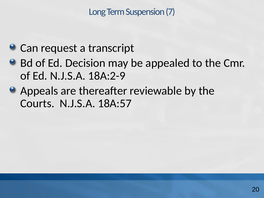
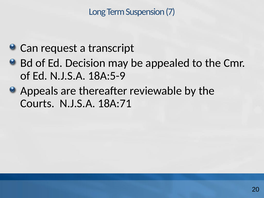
18A:2-9: 18A:2-9 -> 18A:5-9
18A:57: 18A:57 -> 18A:71
